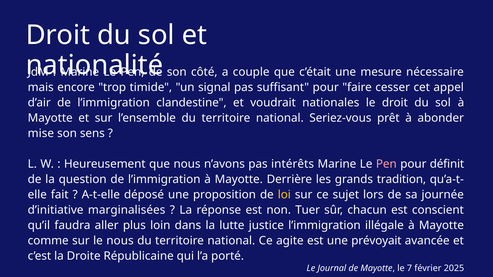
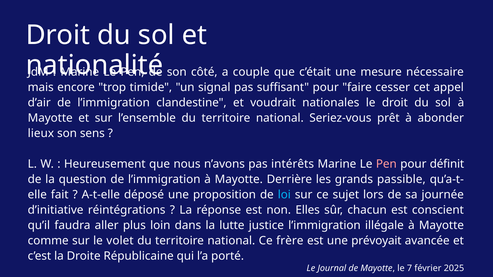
mise: mise -> lieux
tradition: tradition -> passible
loi colour: yellow -> light blue
marginalisées: marginalisées -> réintégrations
Tuer: Tuer -> Elles
le nous: nous -> volet
agite: agite -> frère
